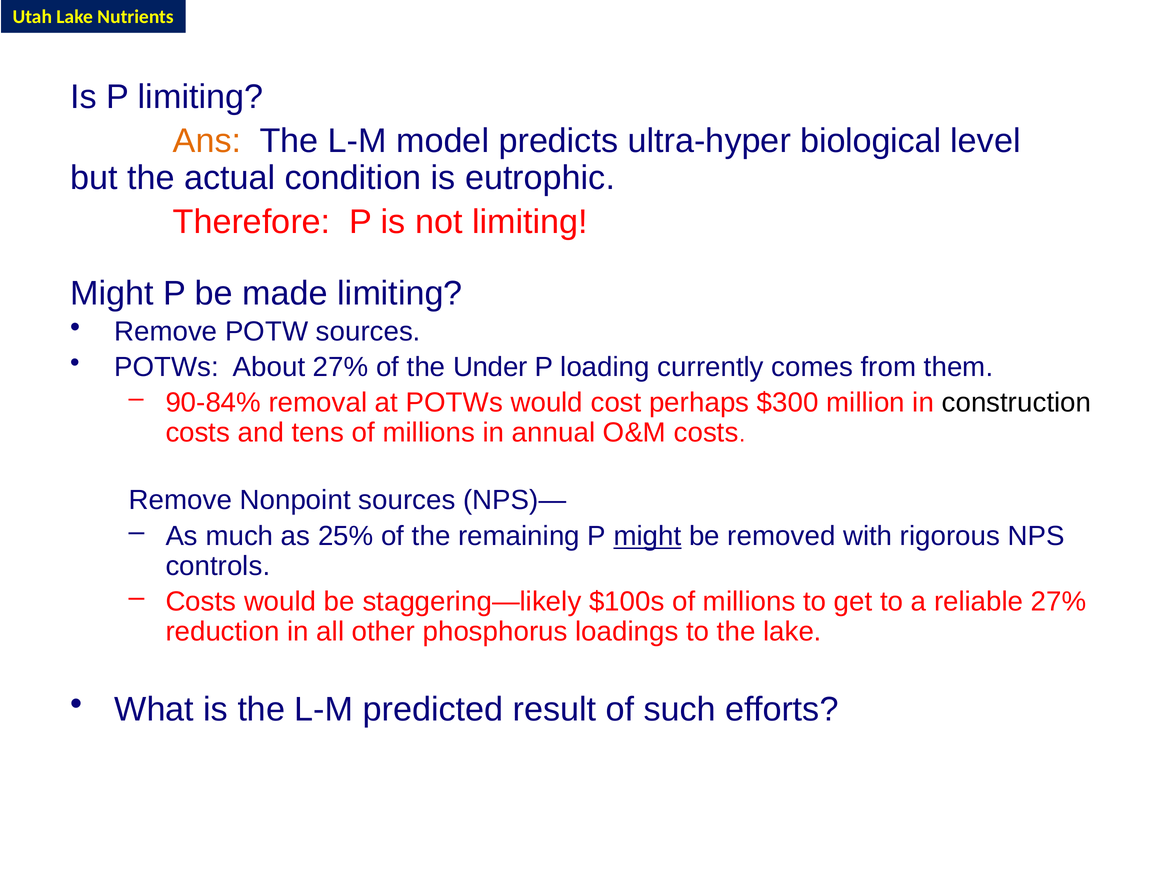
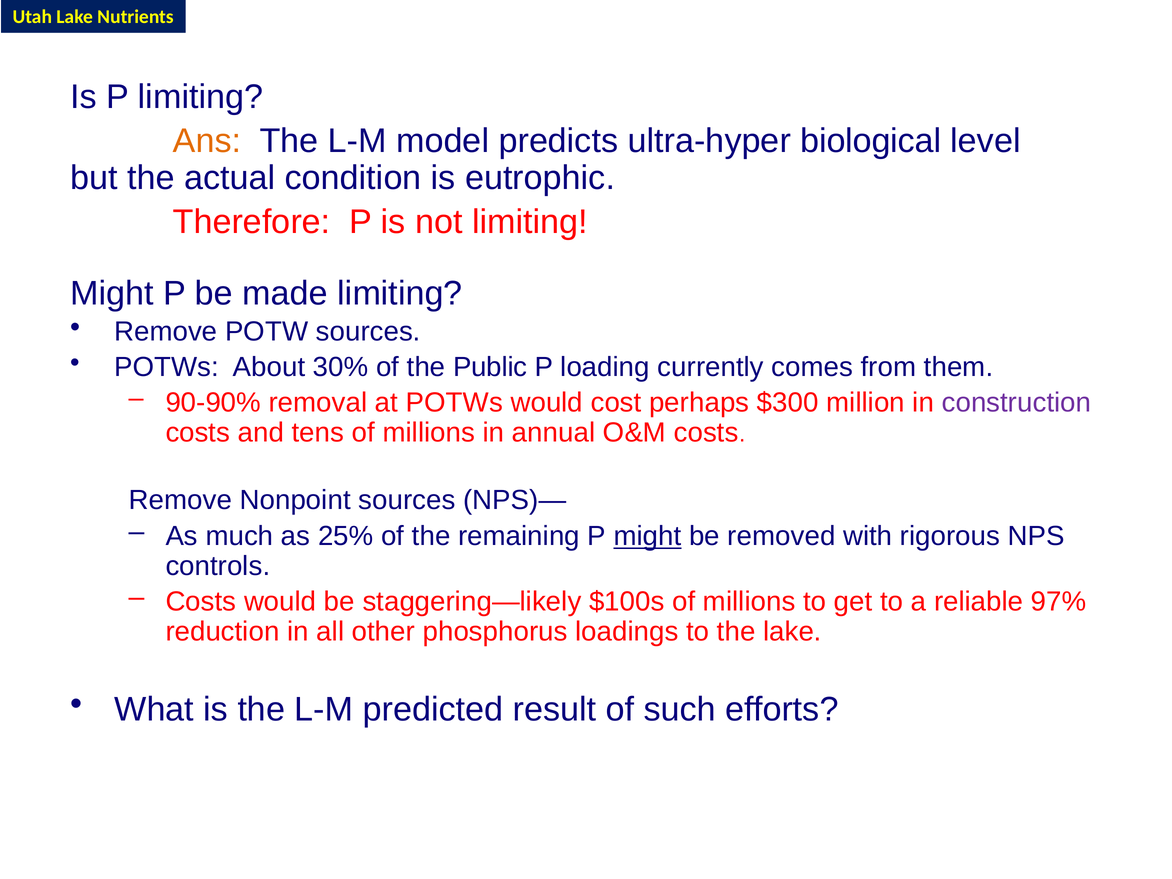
About 27%: 27% -> 30%
Under: Under -> Public
90-84%: 90-84% -> 90-90%
construction colour: black -> purple
reliable 27%: 27% -> 97%
